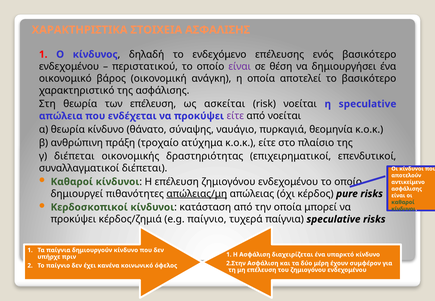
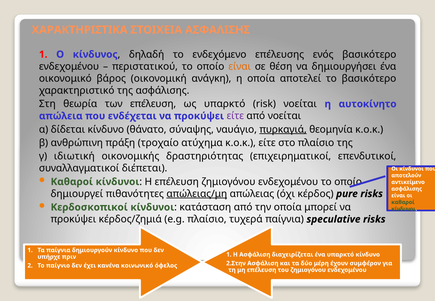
είναι at (240, 66) colour: purple -> orange
ως ασκείται: ασκείται -> υπαρκτό
η speculative: speculative -> αυτοκίνητο
α θεωρία: θεωρία -> δίδεται
πυρκαγιά underline: none -> present
γ διέπεται: διέπεται -> ιδιωτική
e.g παίγνιο: παίγνιο -> πλαίσιο
